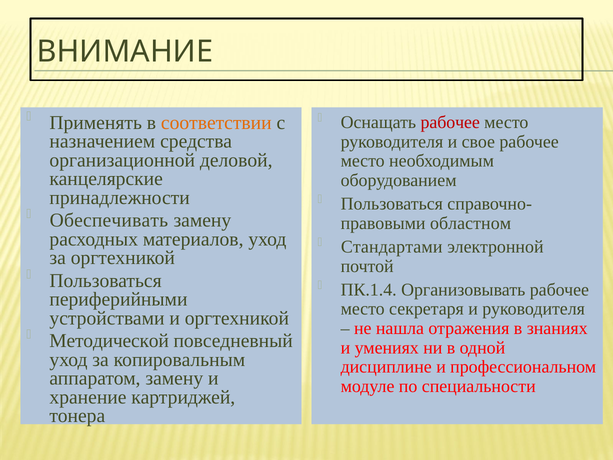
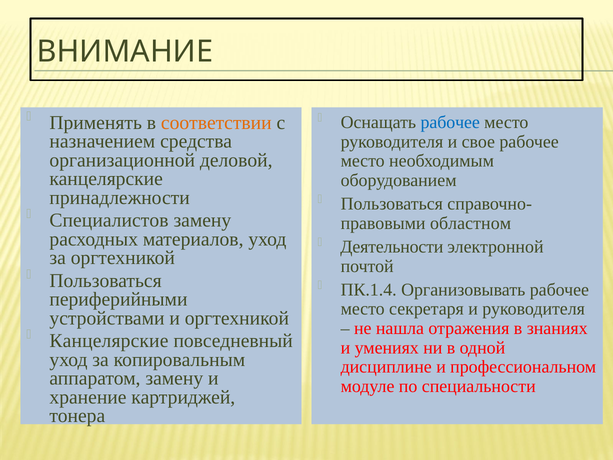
рабочее at (450, 122) colour: red -> blue
Обеспечивать: Обеспечивать -> Специалистов
Стандартами: Стандартами -> Деятельности
Методической at (109, 341): Методической -> Канцелярские
